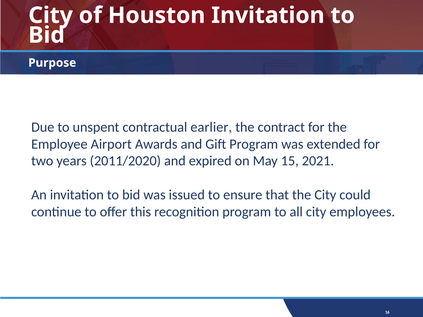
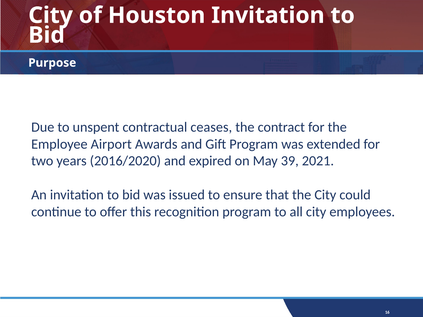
earlier: earlier -> ceases
2011/2020: 2011/2020 -> 2016/2020
15: 15 -> 39
